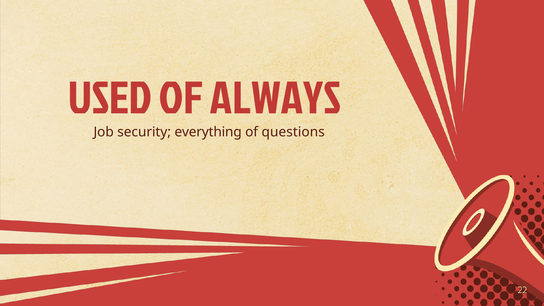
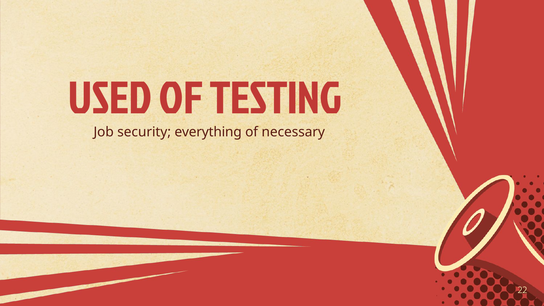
ALWAYS: ALWAYS -> TESTING
questions: questions -> necessary
